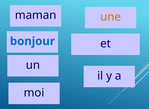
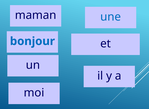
une colour: orange -> blue
